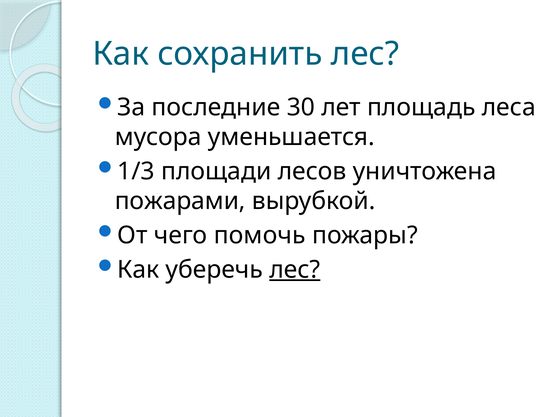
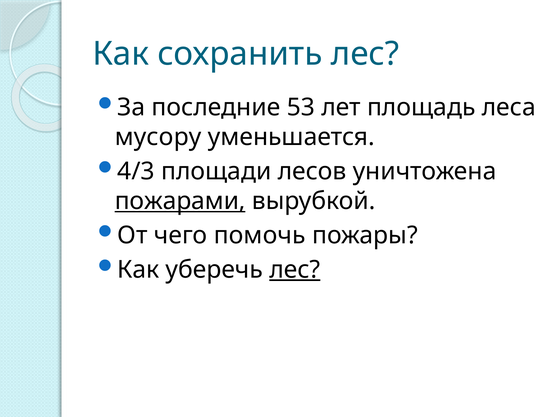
30: 30 -> 53
мусора: мусора -> мусору
1/3: 1/3 -> 4/3
пожарами underline: none -> present
